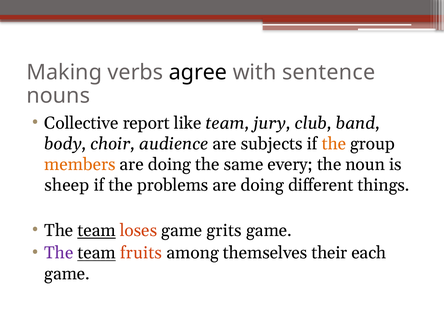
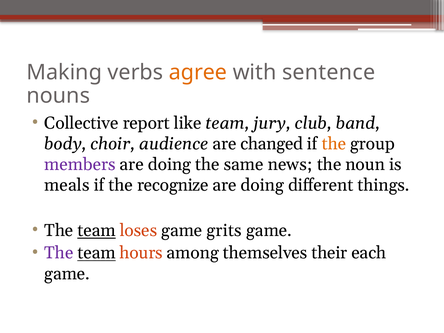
agree colour: black -> orange
subjects: subjects -> changed
members colour: orange -> purple
every: every -> news
sheep: sheep -> meals
problems: problems -> recognize
fruits: fruits -> hours
